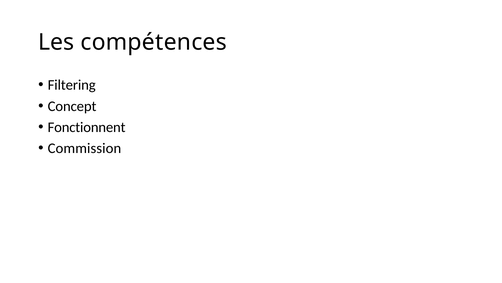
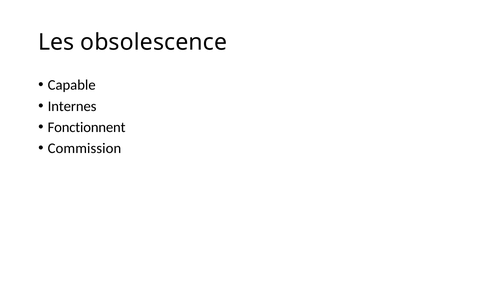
compétences: compétences -> obsolescence
Filtering: Filtering -> Capable
Concept: Concept -> Internes
